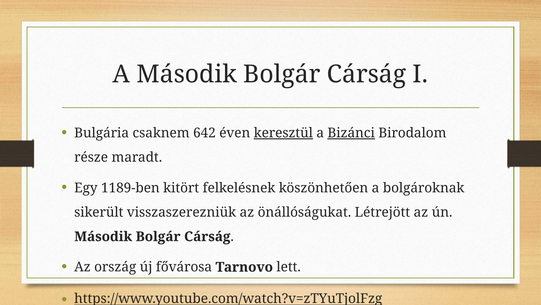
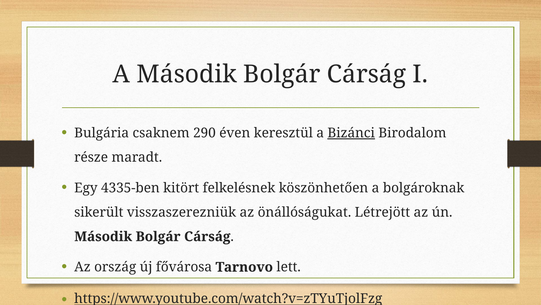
642: 642 -> 290
keresztül underline: present -> none
1189-ben: 1189-ben -> 4335-ben
